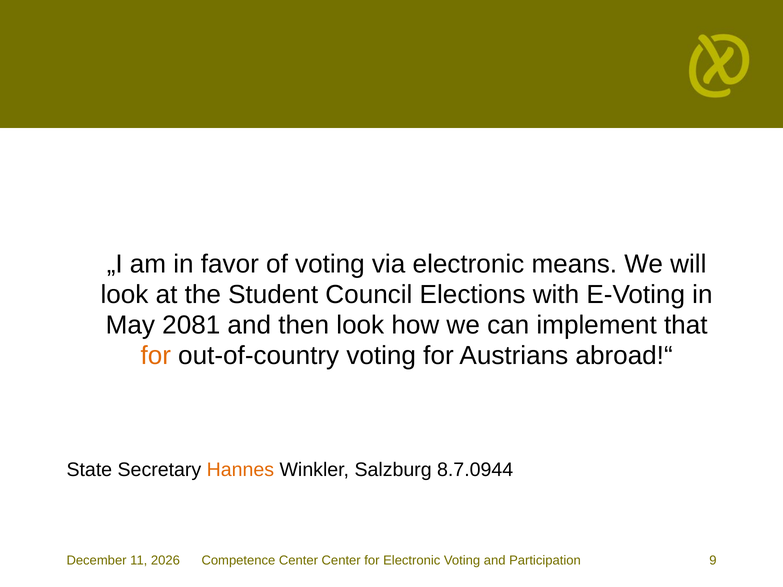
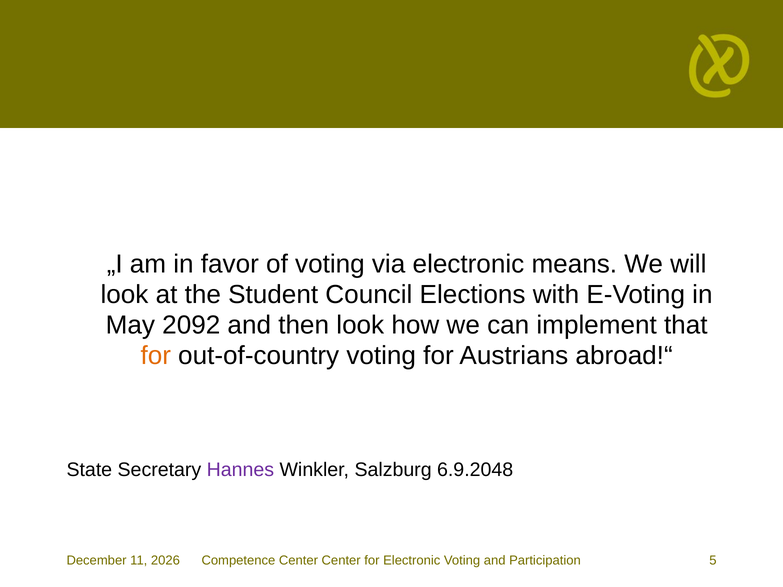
2081: 2081 -> 2092
Hannes colour: orange -> purple
8.7.0944: 8.7.0944 -> 6.9.2048
9: 9 -> 5
